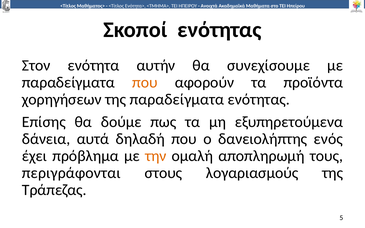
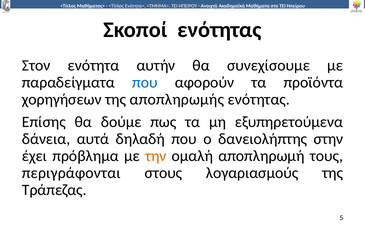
που at (145, 83) colour: orange -> blue
της παραδείγματα: παραδείγματα -> αποπληρωμής
ενός: ενός -> στην
